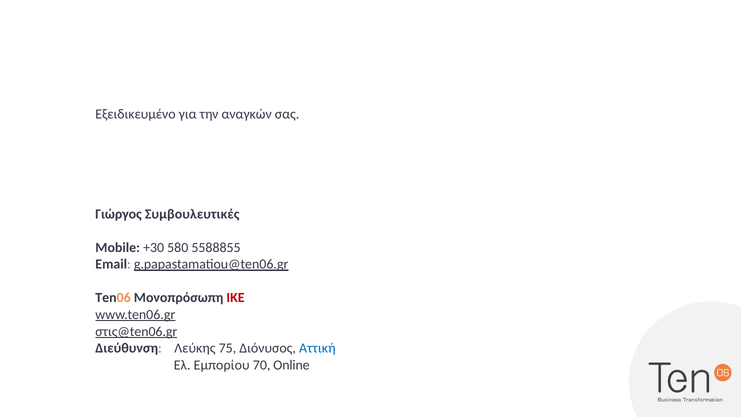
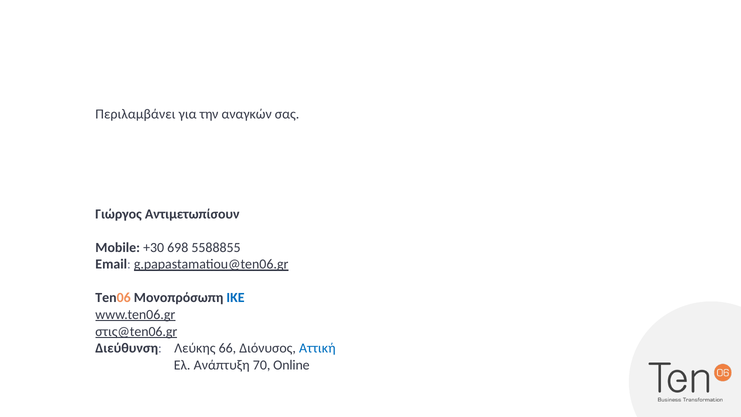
Εξειδικευμένο: Εξειδικευμένο -> Περιλαμβάνει
Συμβουλευτικές: Συμβουλευτικές -> Αντιμετωπίσουν
580: 580 -> 698
ΙΚΕ colour: red -> blue
75: 75 -> 66
Εμπορίου: Εμπορίου -> Ανάπτυξη
